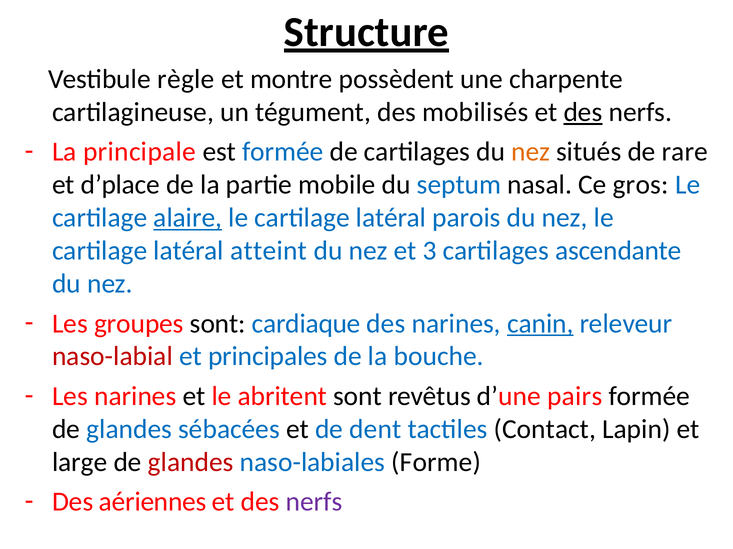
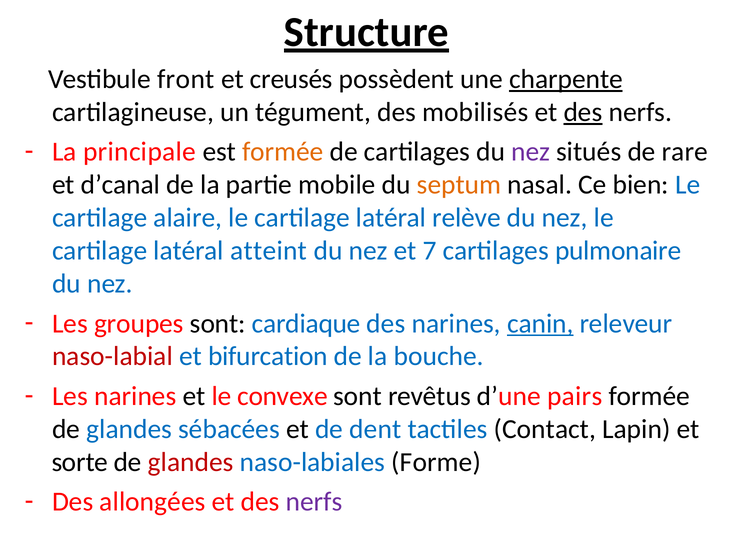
règle: règle -> front
montre: montre -> creusés
charpente underline: none -> present
formée at (283, 152) colour: blue -> orange
nez at (531, 152) colour: orange -> purple
d’place: d’place -> d’canal
septum colour: blue -> orange
gros: gros -> bien
alaire underline: present -> none
parois: parois -> relève
3: 3 -> 7
ascendante: ascendante -> pulmonaire
principales: principales -> bifurcation
abritent: abritent -> convexe
large: large -> sorte
aériennes: aériennes -> allongées
